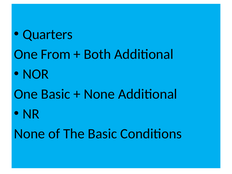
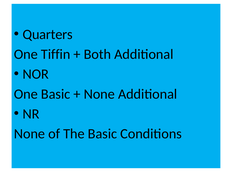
From: From -> Tiffin
